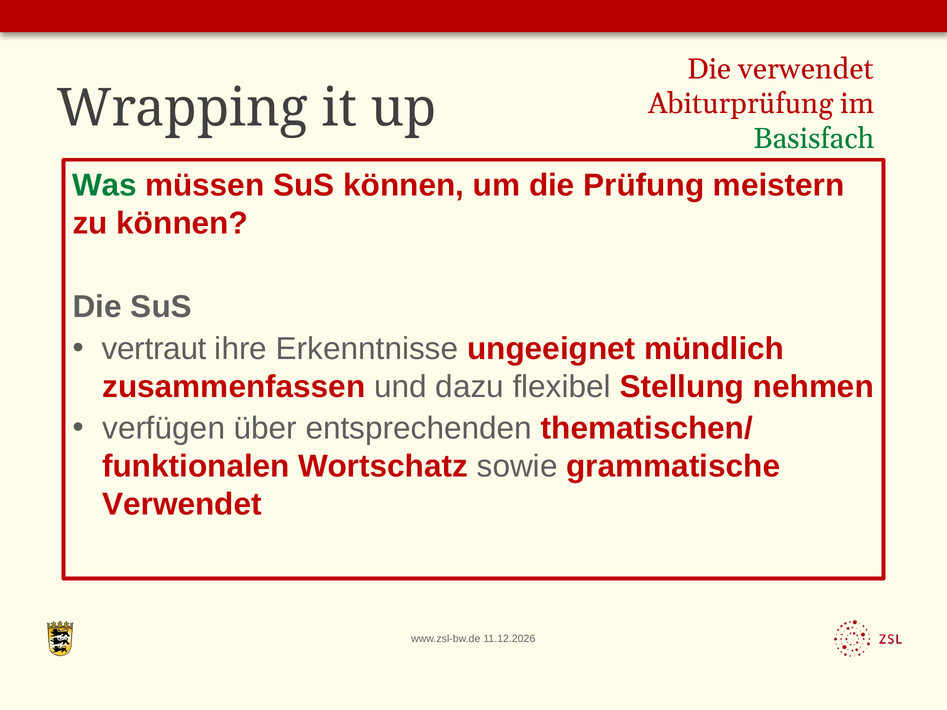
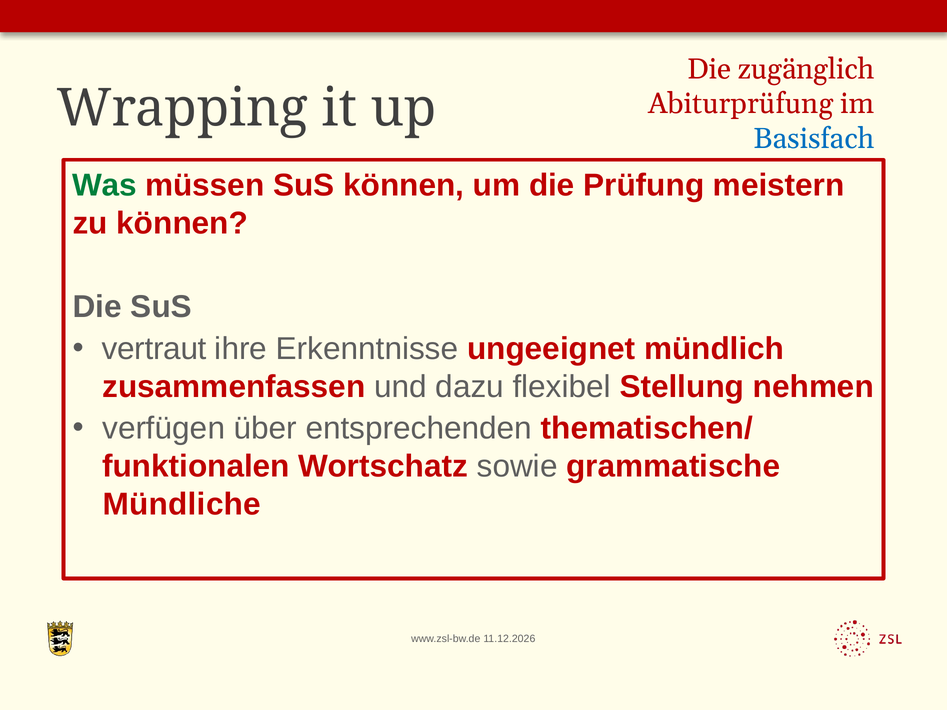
Die verwendet: verwendet -> zugänglich
Basisfach colour: green -> blue
Verwendet at (182, 504): Verwendet -> Mündliche
